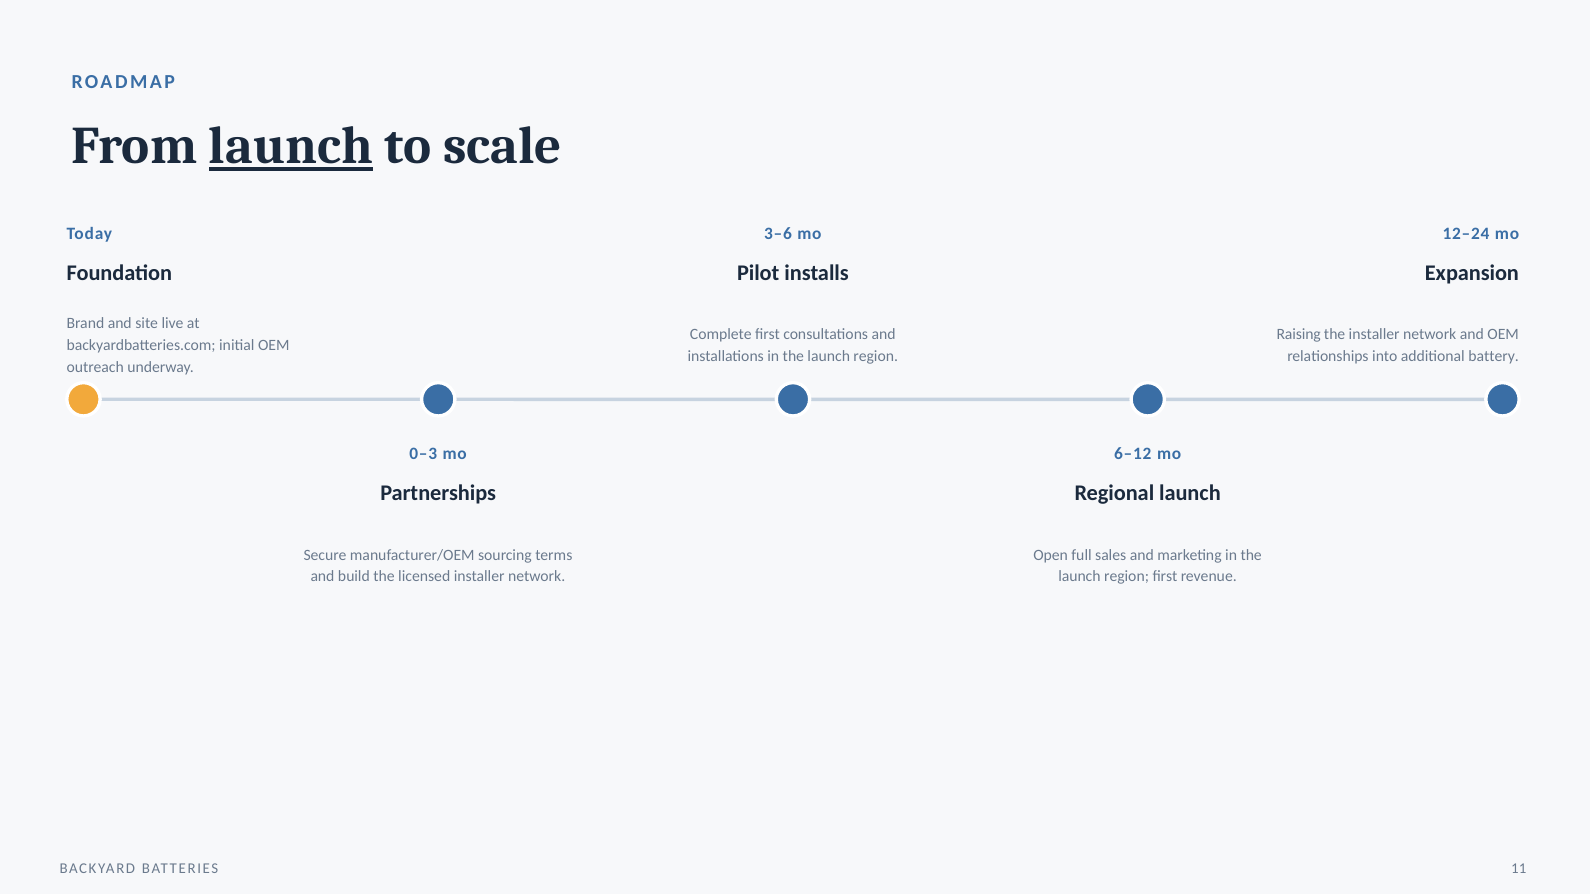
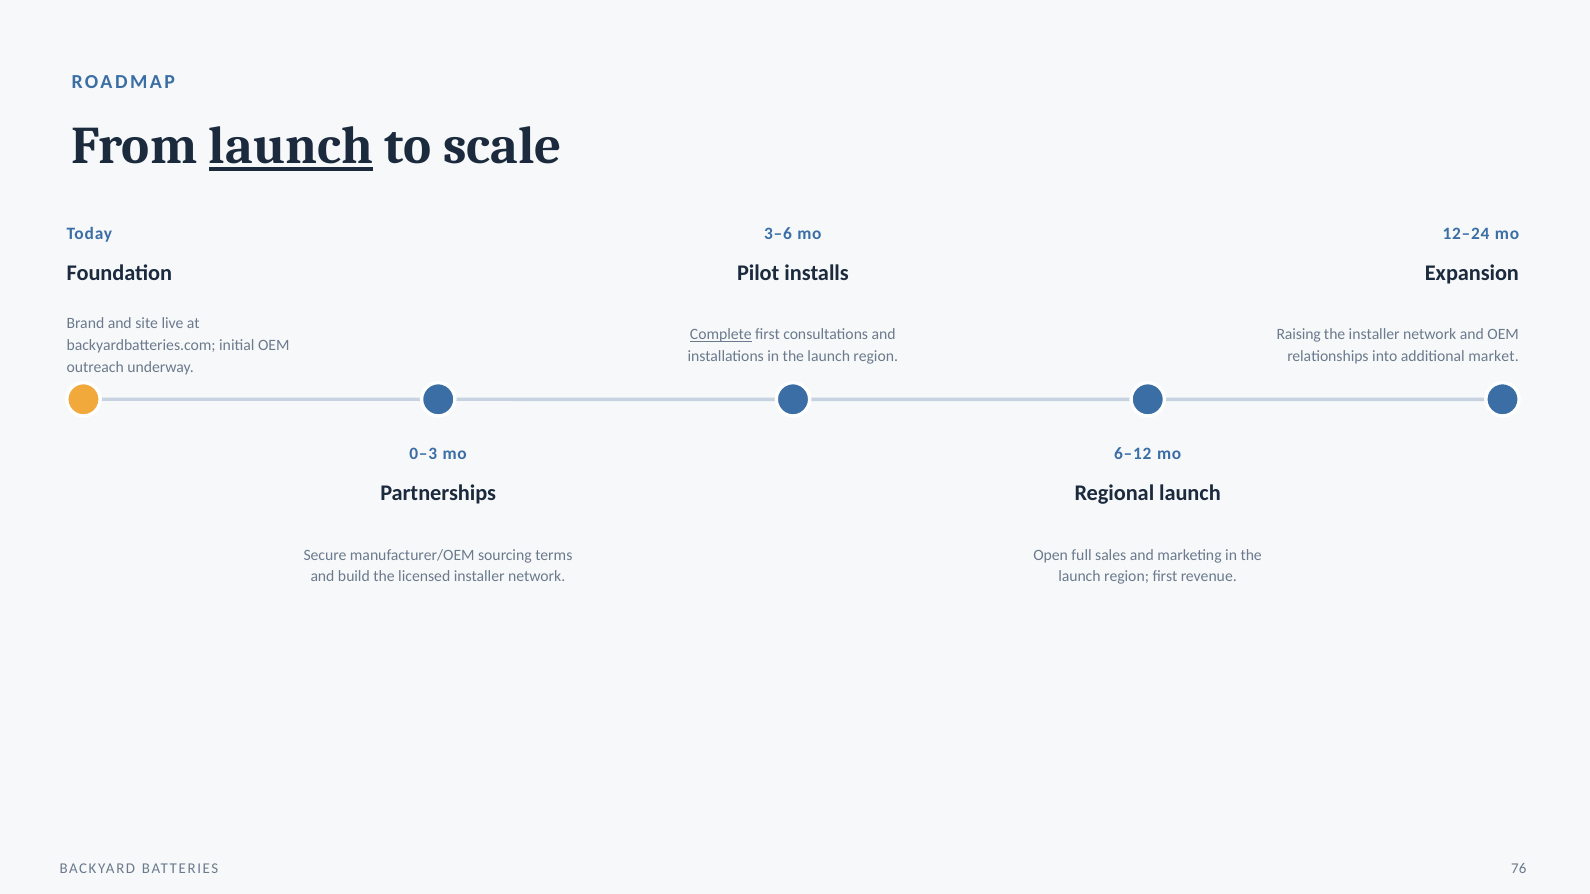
Complete underline: none -> present
battery: battery -> market
11: 11 -> 76
